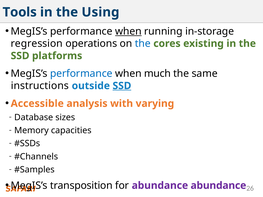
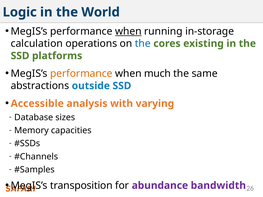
Tools: Tools -> Logic
Using: Using -> World
regression: regression -> calculation
performance at (81, 74) colour: blue -> orange
instructions: instructions -> abstractions
SSD at (122, 86) underline: present -> none
abundance abundance: abundance -> bandwidth
